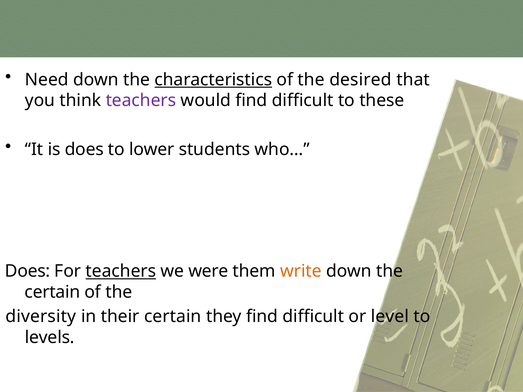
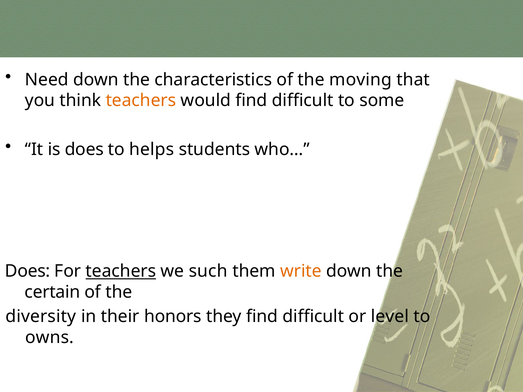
characteristics underline: present -> none
desired: desired -> moving
teachers at (141, 101) colour: purple -> orange
these: these -> some
lower: lower -> helps
were: were -> such
their certain: certain -> honors
levels: levels -> owns
